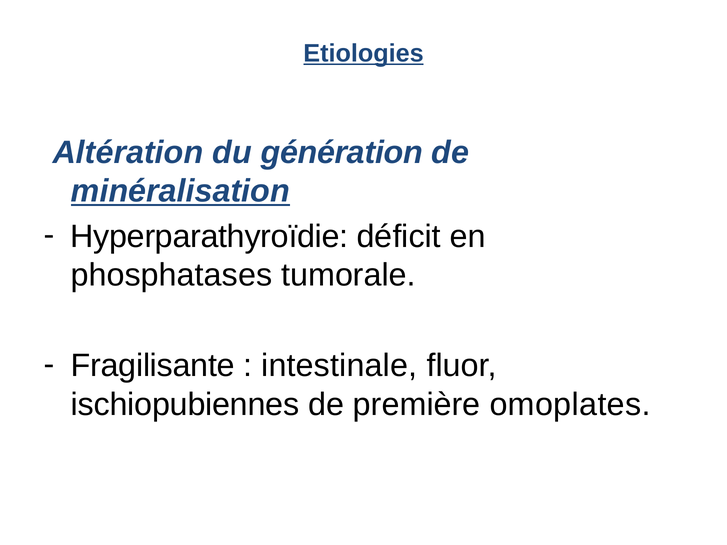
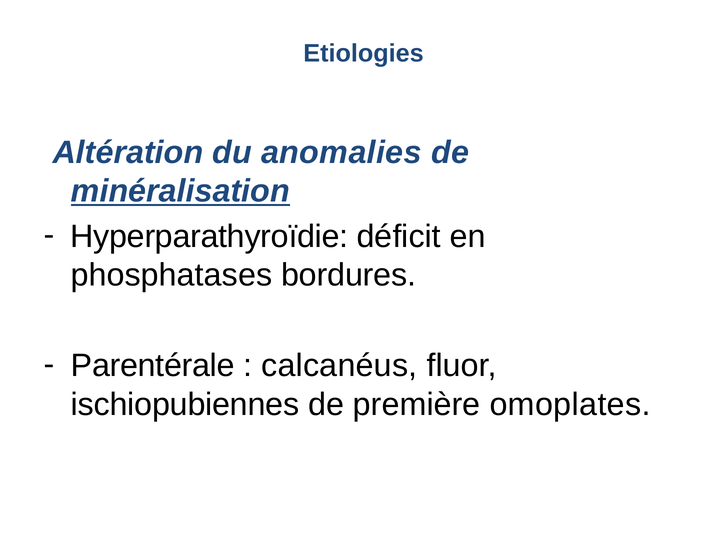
Etiologies underline: present -> none
génération: génération -> anomalies
tumorale: tumorale -> bordures
Fragilisante: Fragilisante -> Parentérale
intestinale: intestinale -> calcanéus
